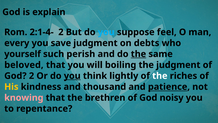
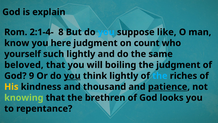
2:1-4- 2: 2 -> 8
feel: feel -> like
every: every -> know
save: save -> here
debts: debts -> count
such perish: perish -> lightly
the at (138, 54) underline: present -> none
God 2: 2 -> 9
the at (160, 76) colour: white -> light blue
knowing colour: pink -> light green
noisy: noisy -> looks
